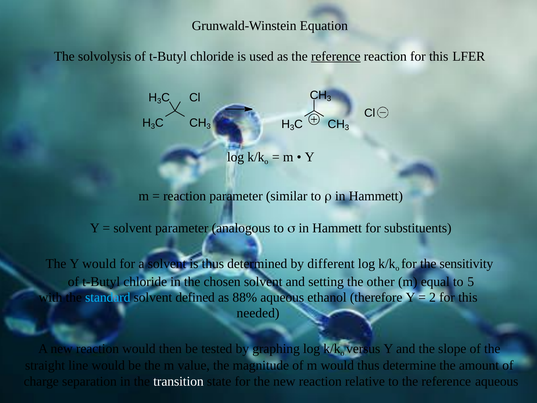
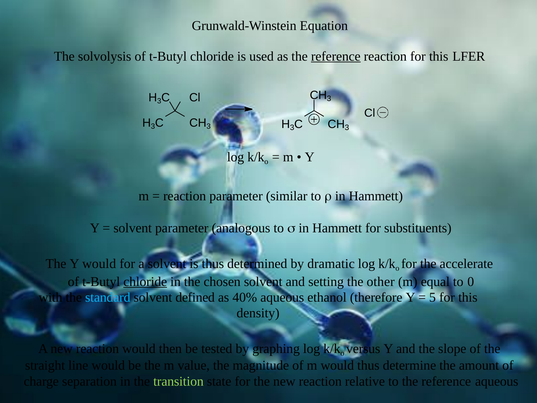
different: different -> dramatic
sensitivity: sensitivity -> accelerate
chloride at (145, 281) underline: none -> present
5: 5 -> 0
88%: 88% -> 40%
2: 2 -> 5
needed: needed -> density
transition colour: white -> light green
